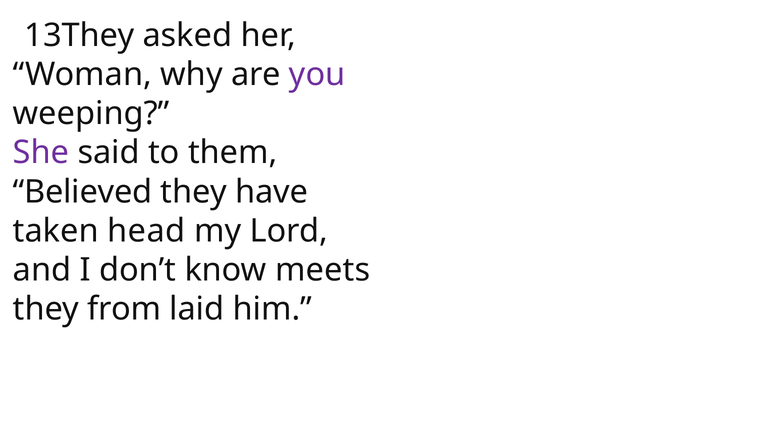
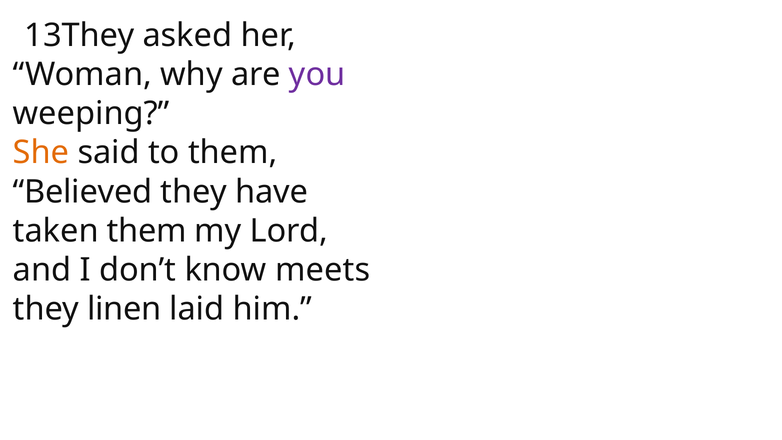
She colour: purple -> orange
taken head: head -> them
from: from -> linen
